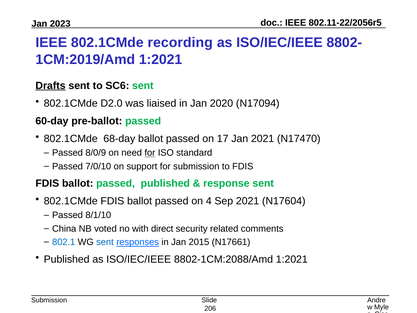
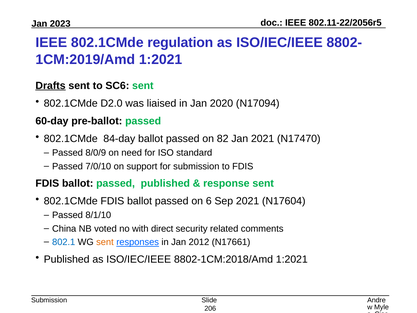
recording: recording -> regulation
68-day: 68-day -> 84-day
17: 17 -> 82
for at (150, 153) underline: present -> none
4: 4 -> 6
sent at (105, 242) colour: blue -> orange
2015: 2015 -> 2012
8802-1CM:2088/Amd: 8802-1CM:2088/Amd -> 8802-1CM:2018/Amd
